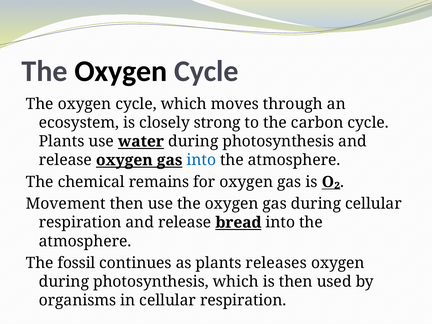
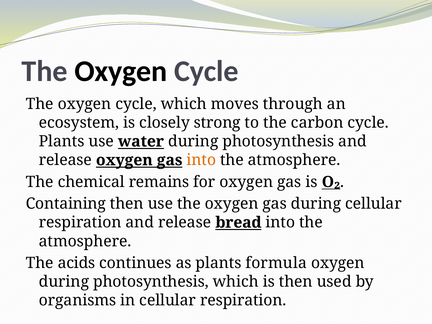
into at (201, 160) colour: blue -> orange
Movement: Movement -> Containing
fossil: fossil -> acids
releases: releases -> formula
